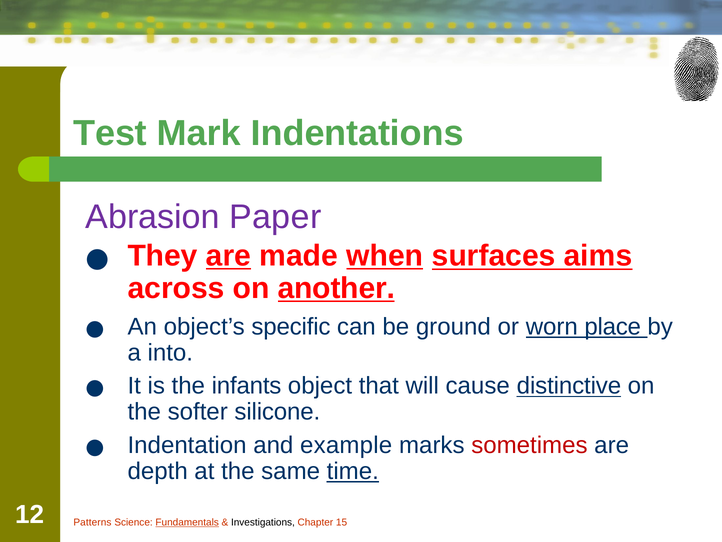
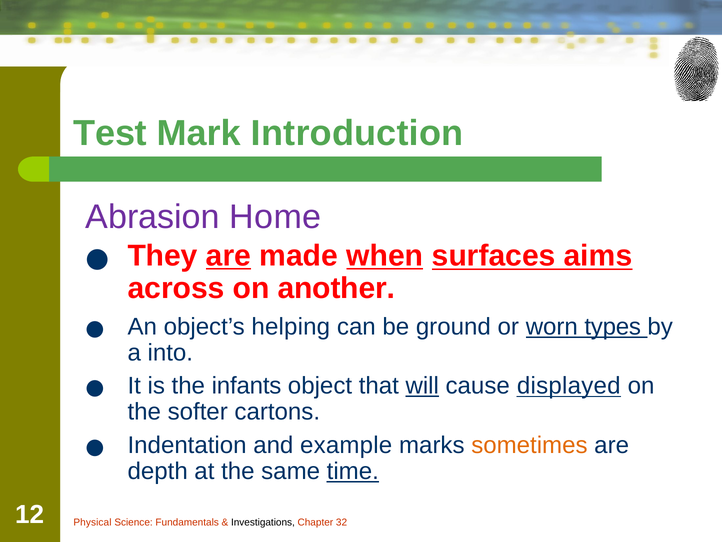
Indentations: Indentations -> Introduction
Paper: Paper -> Home
another underline: present -> none
specific: specific -> helping
place: place -> types
will underline: none -> present
distinctive: distinctive -> displayed
silicone: silicone -> cartons
sometimes colour: red -> orange
Patterns: Patterns -> Physical
Fundamentals underline: present -> none
15: 15 -> 32
